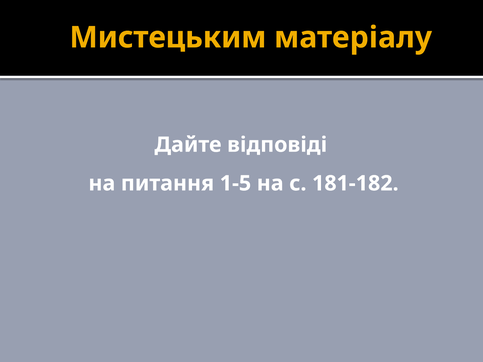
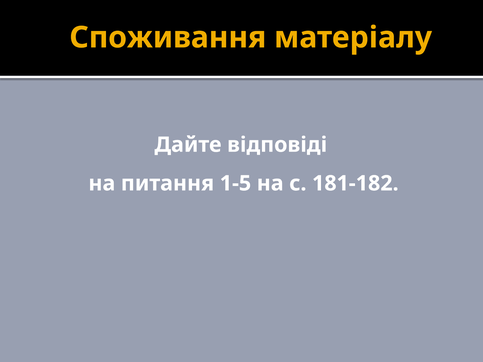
Мистецьким: Мистецьким -> Споживання
